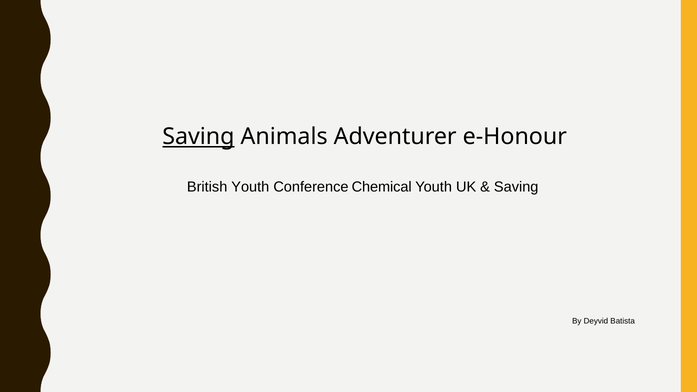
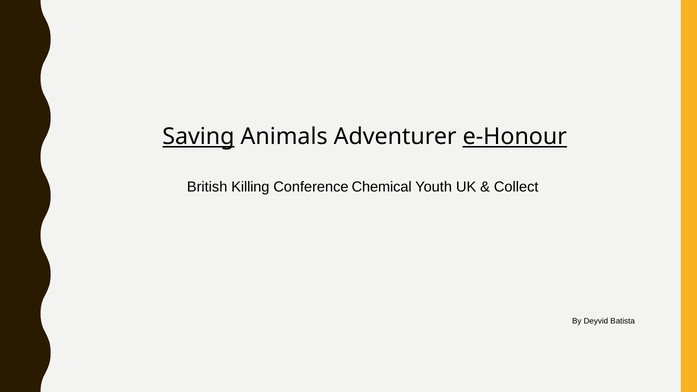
e-Honour underline: none -> present
British Youth: Youth -> Killing
Saving at (516, 187): Saving -> Collect
